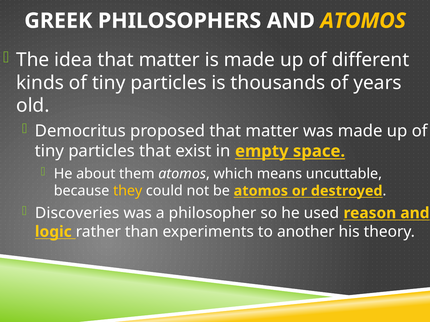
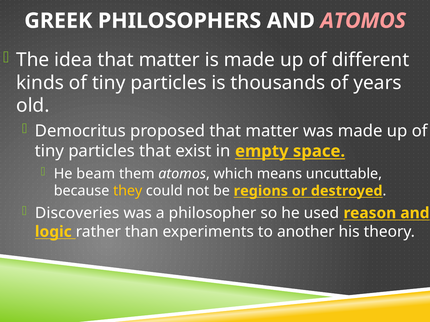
ATOMOS at (363, 21) colour: yellow -> pink
about: about -> beam
be atomos: atomos -> regions
